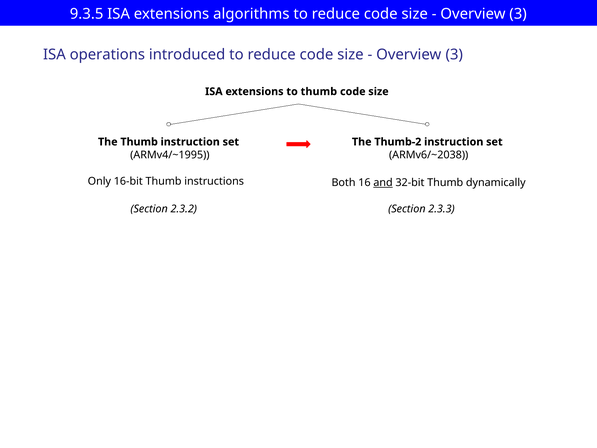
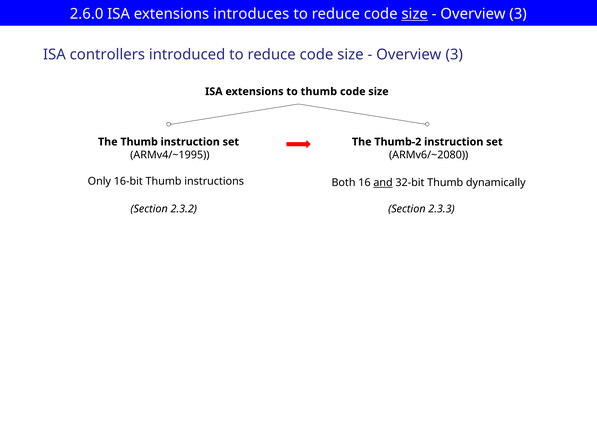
9.3.5: 9.3.5 -> 2.6.0
algorithms: algorithms -> introduces
size at (415, 14) underline: none -> present
operations: operations -> controllers
ARMv6/~2038: ARMv6/~2038 -> ARMv6/~2080
